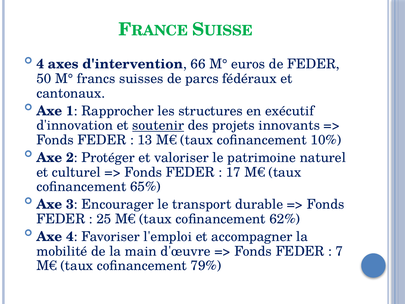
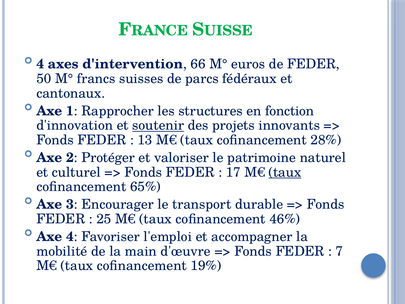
exécutif: exécutif -> fonction
10%: 10% -> 28%
taux at (285, 172) underline: none -> present
62%: 62% -> 46%
79%: 79% -> 19%
